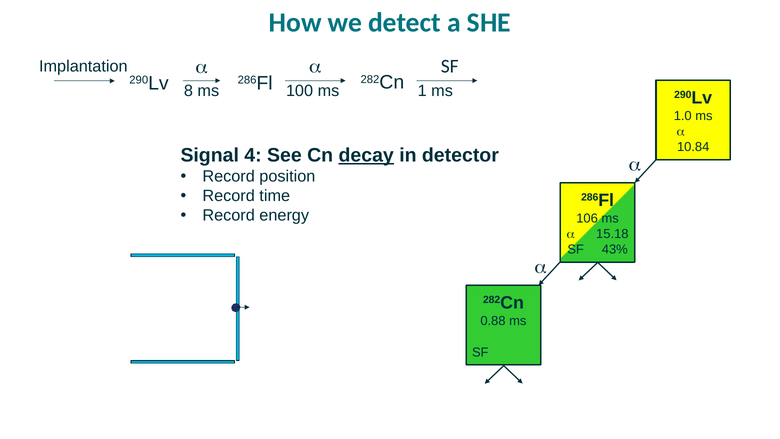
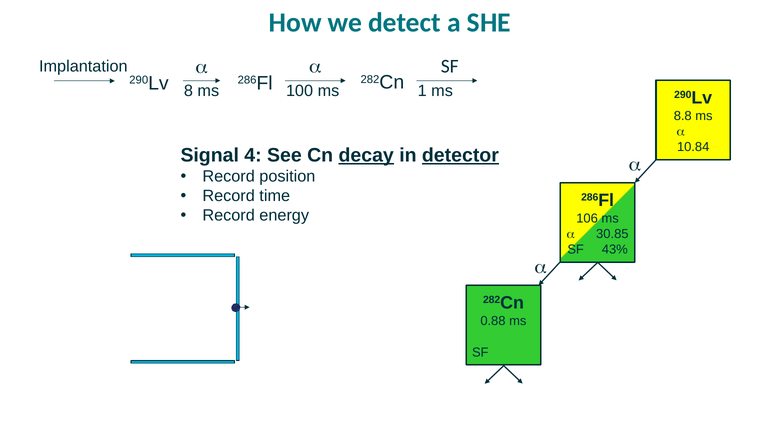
1.0: 1.0 -> 8.8
detector underline: none -> present
15.18: 15.18 -> 30.85
